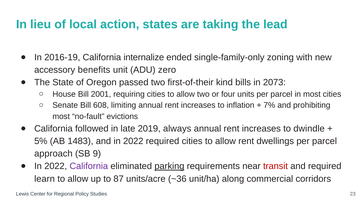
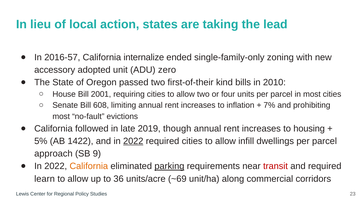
2016-19: 2016-19 -> 2016-57
benefits: benefits -> adopted
2073: 2073 -> 2010
always: always -> though
dwindle: dwindle -> housing
1483: 1483 -> 1422
2022 at (133, 141) underline: none -> present
allow rent: rent -> infill
California at (89, 166) colour: purple -> orange
87: 87 -> 36
~36: ~36 -> ~69
